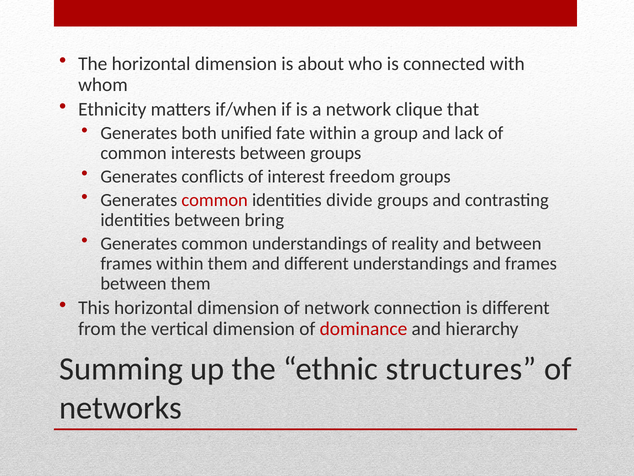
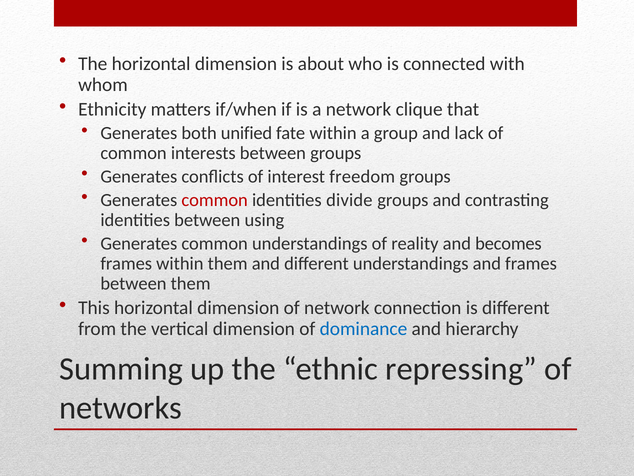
bring: bring -> using
and between: between -> becomes
dominance colour: red -> blue
structures: structures -> repressing
